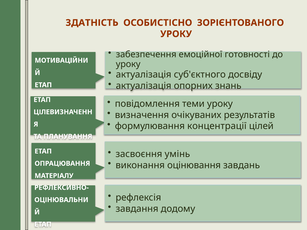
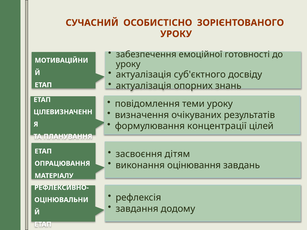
ЗДАТНІСТЬ: ЗДАТНІСТЬ -> СУЧАСНИЙ
умінь: умінь -> дітям
